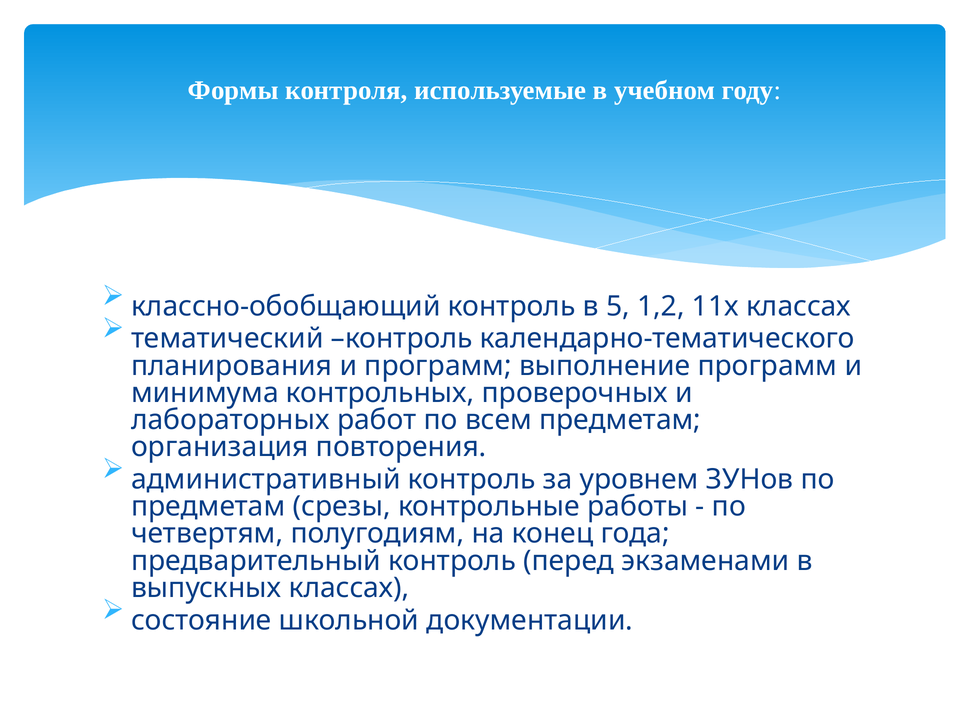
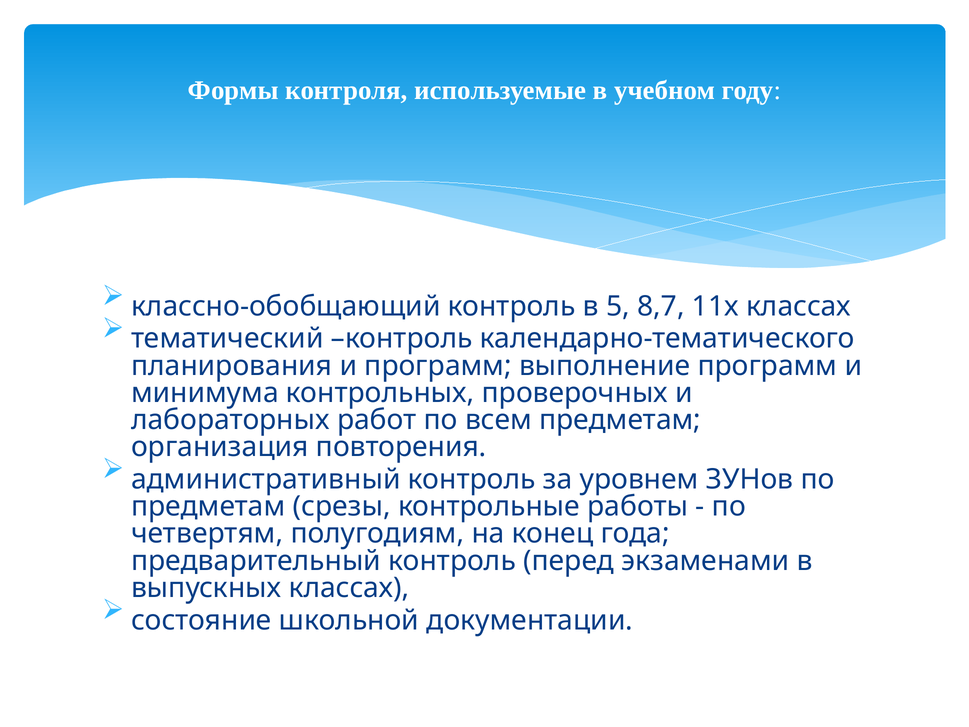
1,2: 1,2 -> 8,7
